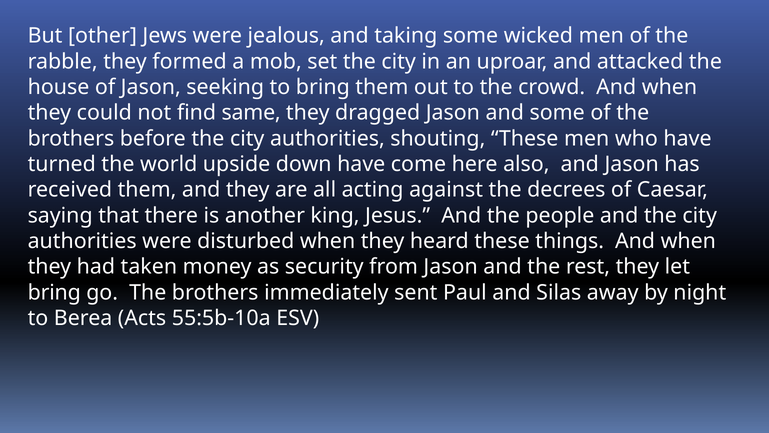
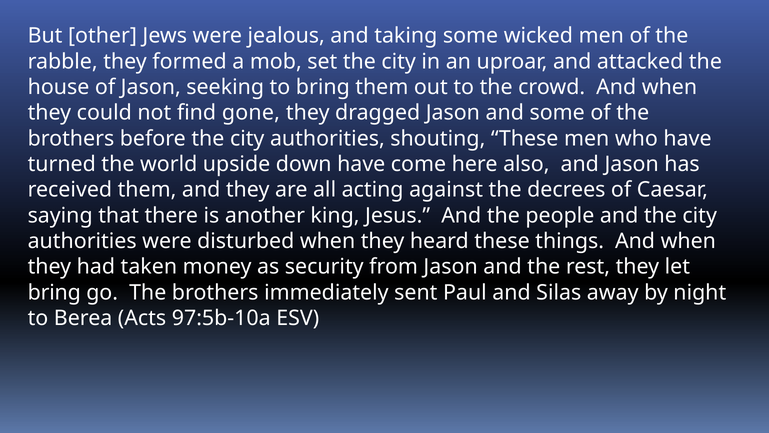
same: same -> gone
55:5b-10a: 55:5b-10a -> 97:5b-10a
